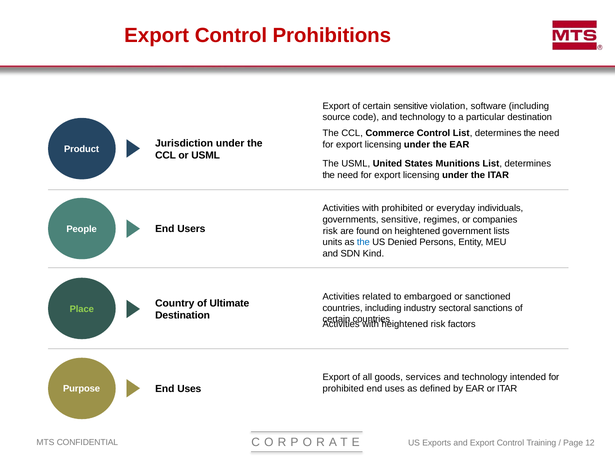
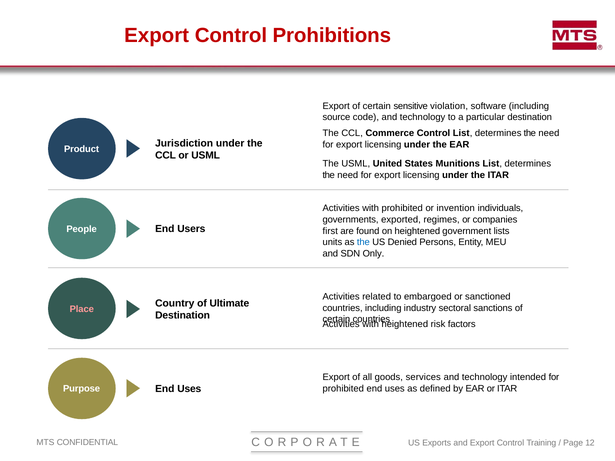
everyday: everyday -> invention
governments sensitive: sensitive -> exported
risk at (330, 231): risk -> first
Kind: Kind -> Only
Place colour: light green -> pink
